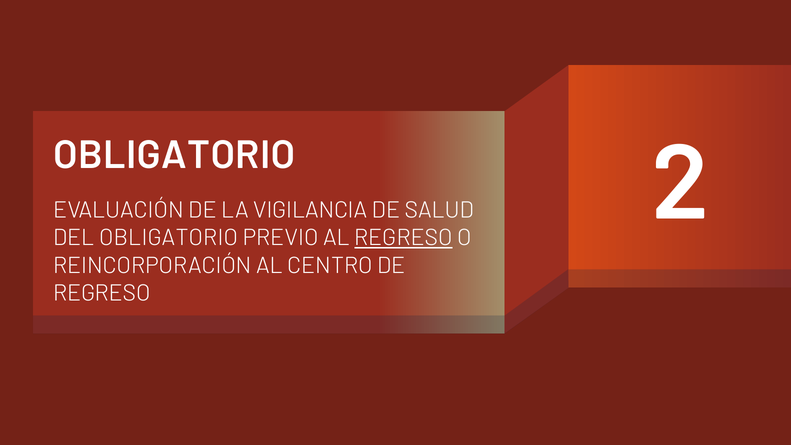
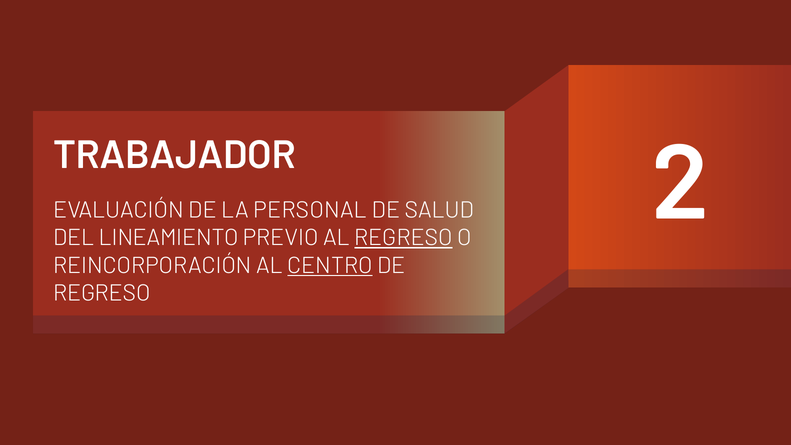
OBLIGATORIO at (174, 155): OBLIGATORIO -> TRABAJADOR
VIGILANCIA: VIGILANCIA -> PERSONAL
DEL OBLIGATORIO: OBLIGATORIO -> LINEAMIENTO
CENTRO underline: none -> present
